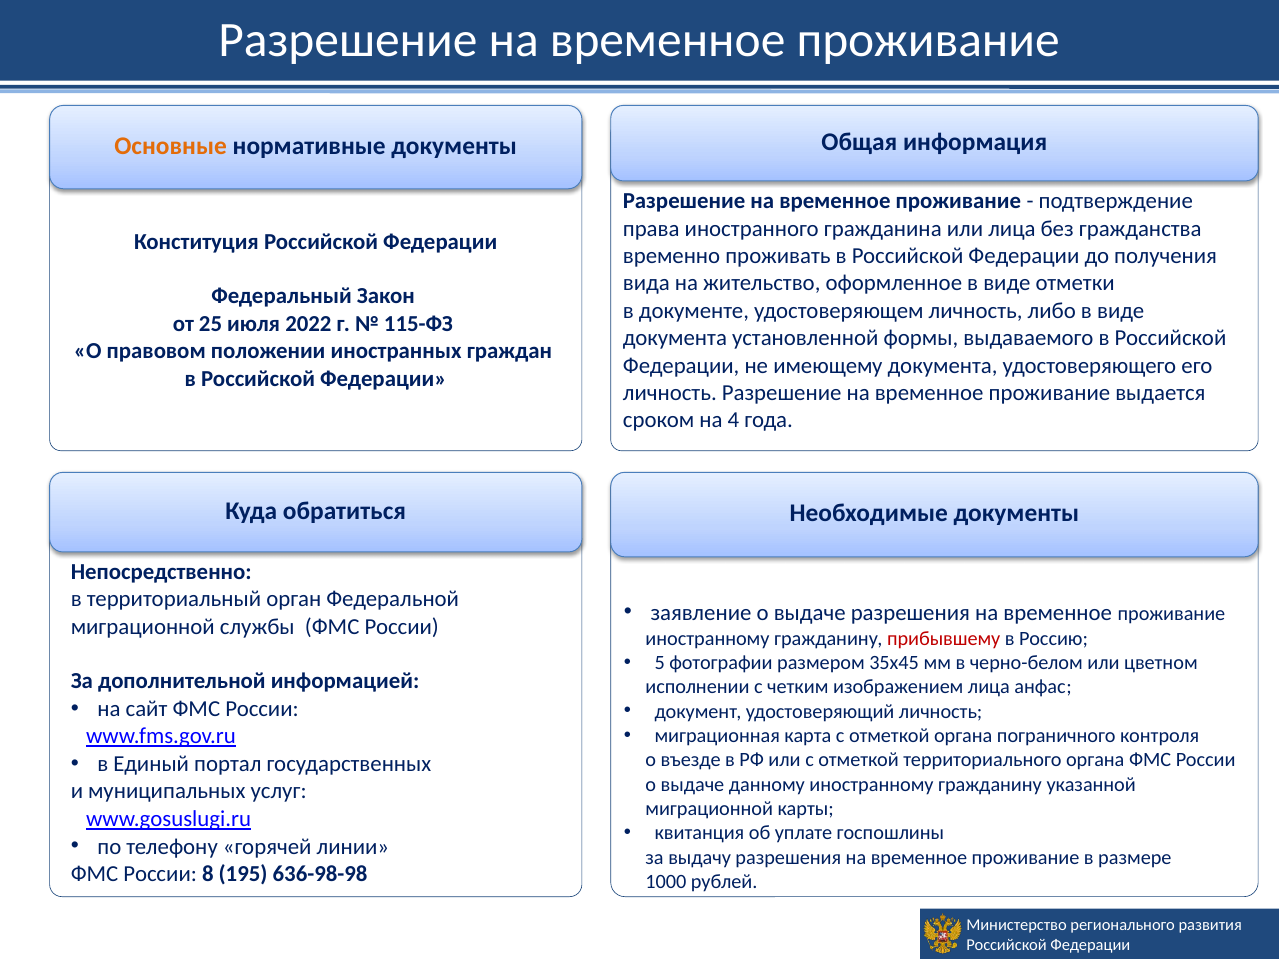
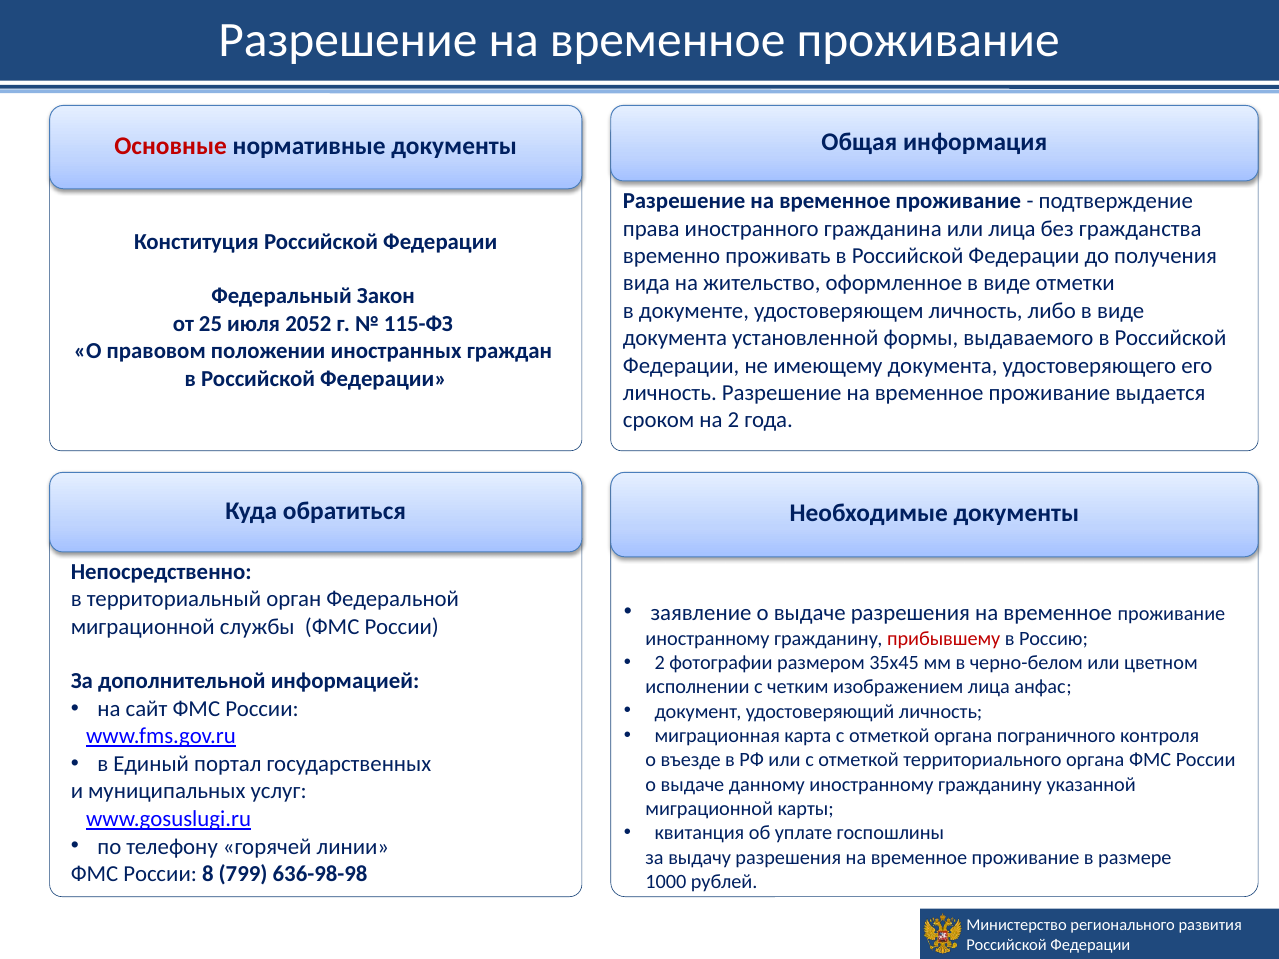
Основные colour: orange -> red
2022: 2022 -> 2052
на 4: 4 -> 2
5 at (660, 663): 5 -> 2
195: 195 -> 799
